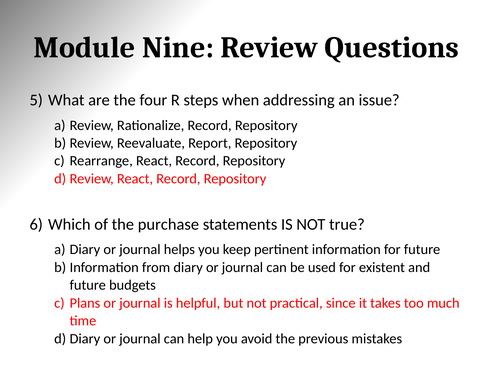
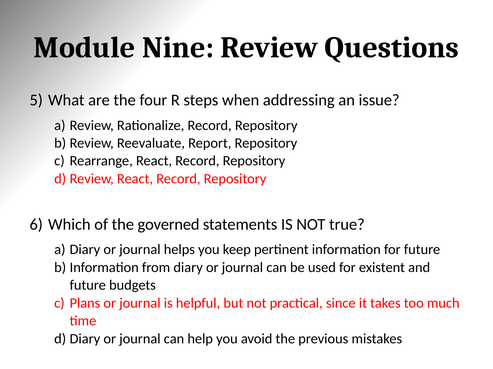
purchase: purchase -> governed
